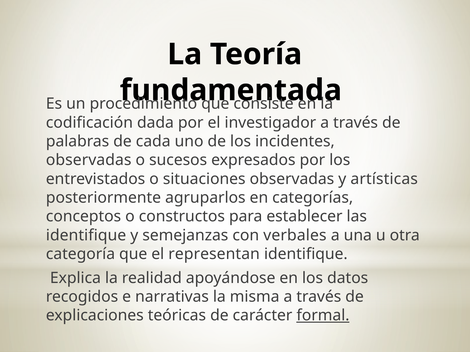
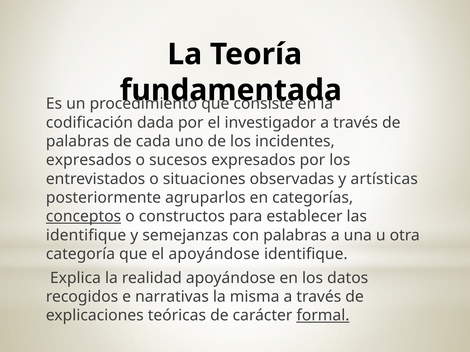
observadas at (89, 160): observadas -> expresados
conceptos underline: none -> present
con verbales: verbales -> palabras
el representan: representan -> apoyándose
